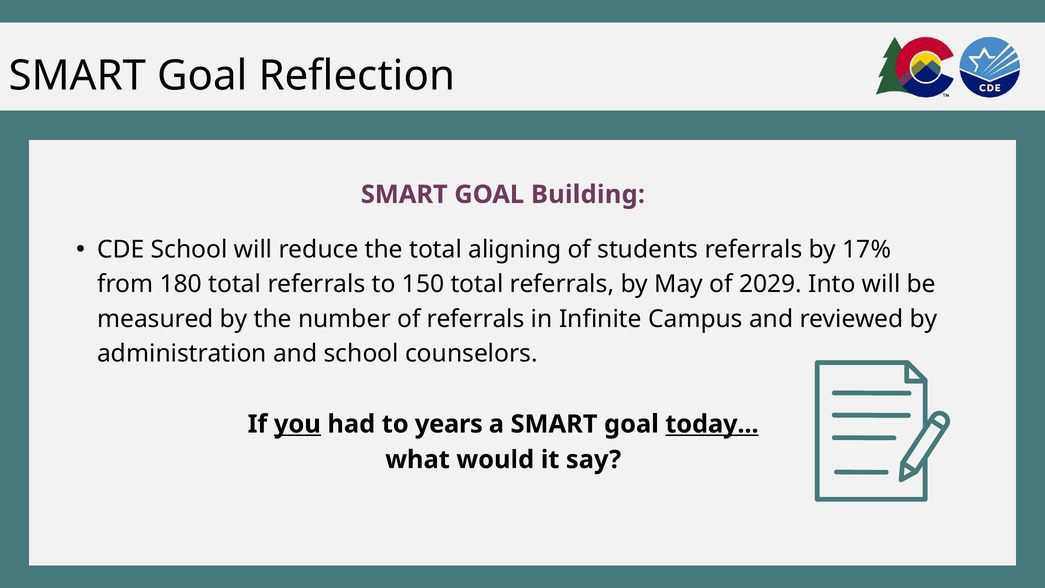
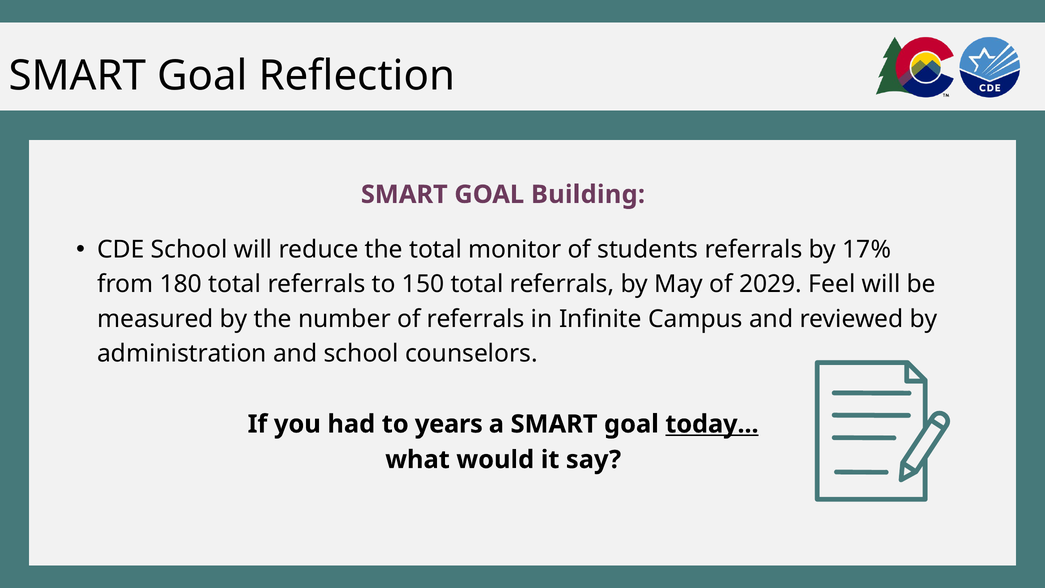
aligning: aligning -> monitor
Into: Into -> Feel
you underline: present -> none
